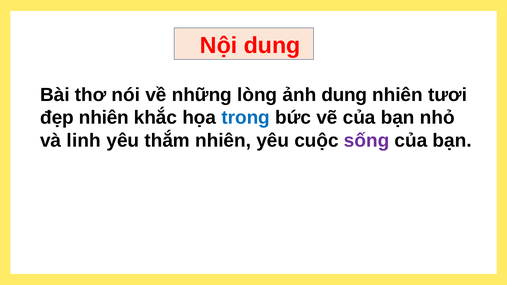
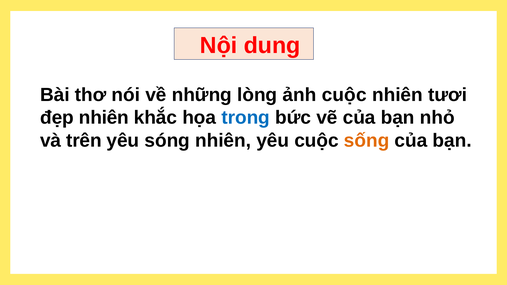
ảnh dung: dung -> cuộc
linh: linh -> trên
thắm: thắm -> sóng
sống colour: purple -> orange
